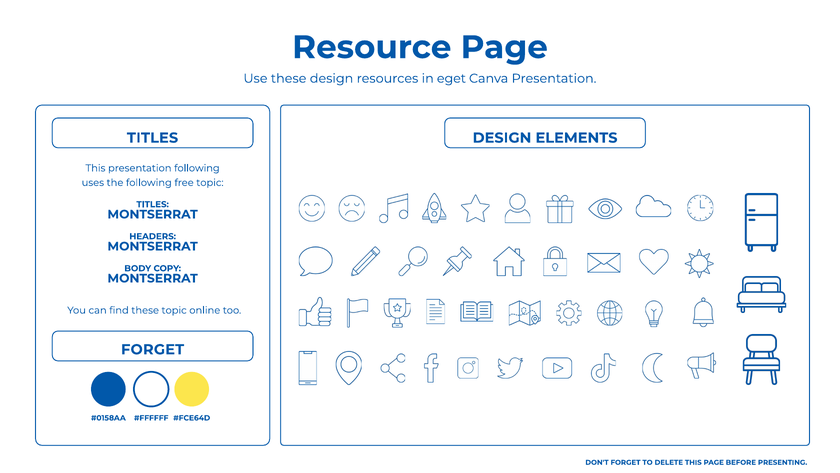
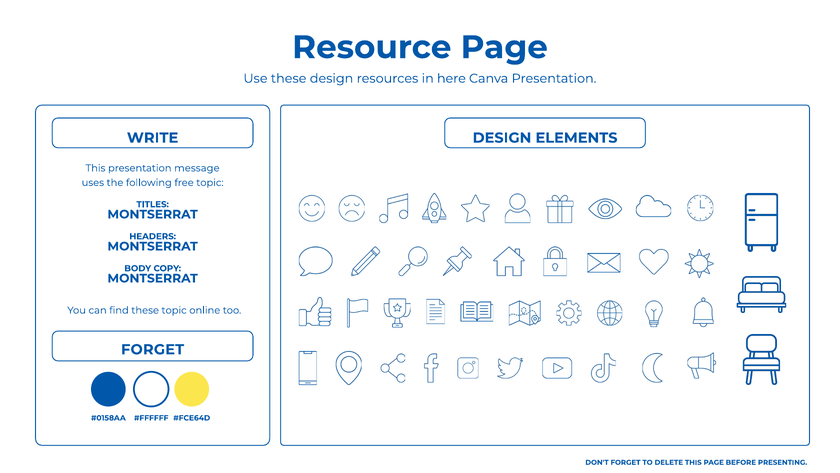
eget: eget -> here
TITLES at (153, 138): TITLES -> WRITE
presentation following: following -> message
